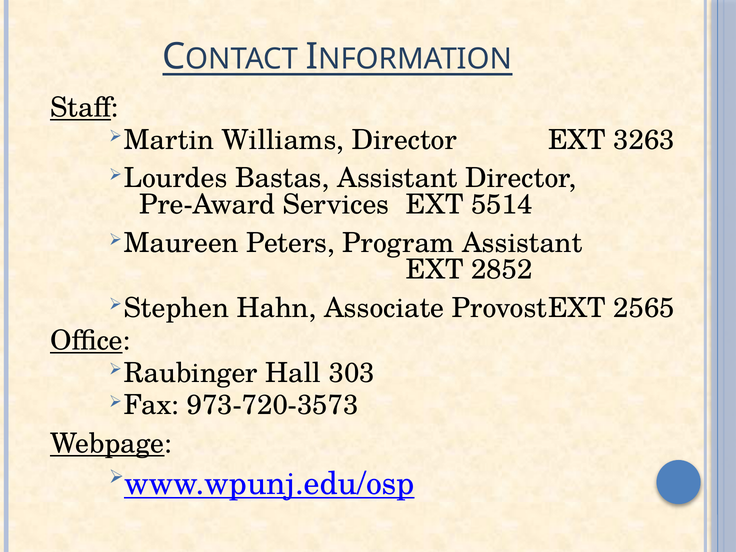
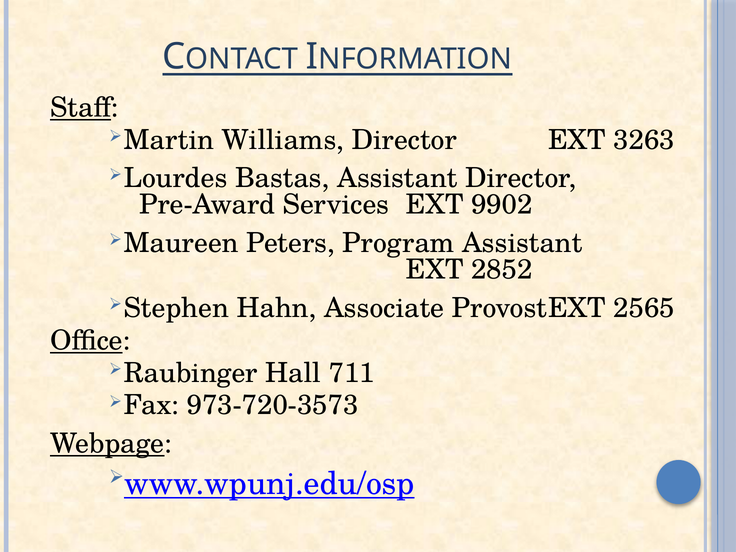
5514: 5514 -> 9902
303: 303 -> 711
